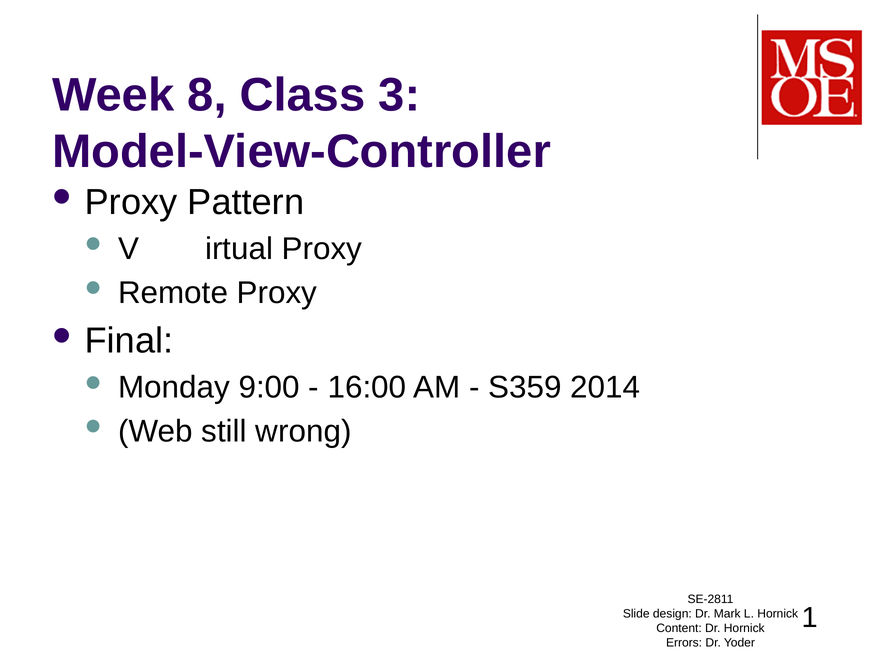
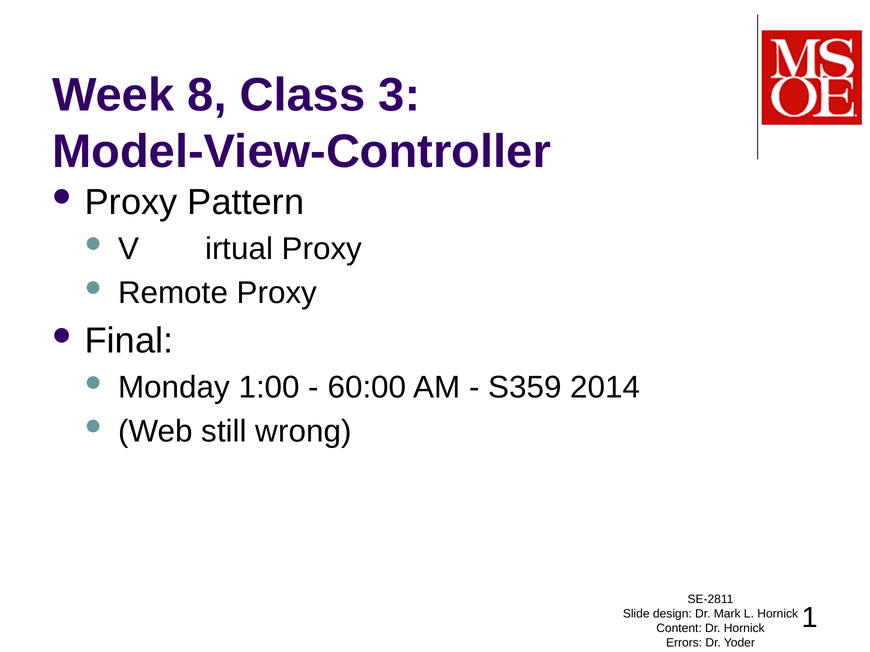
9:00: 9:00 -> 1:00
16:00: 16:00 -> 60:00
